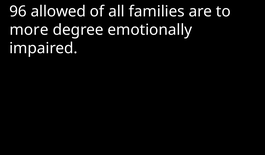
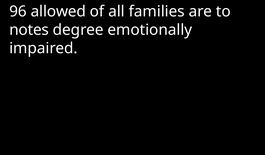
more: more -> notes
